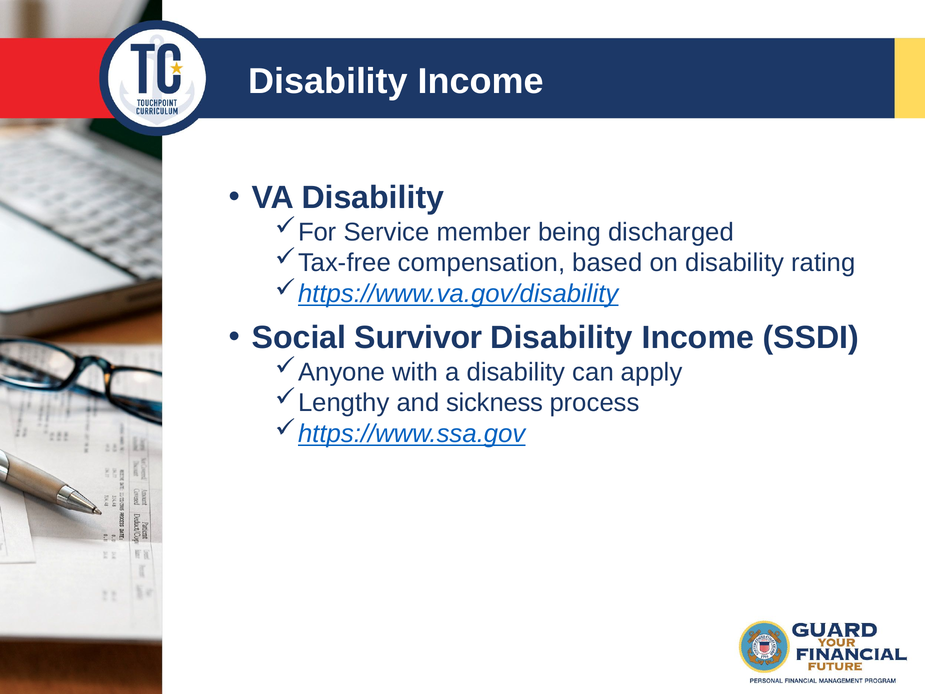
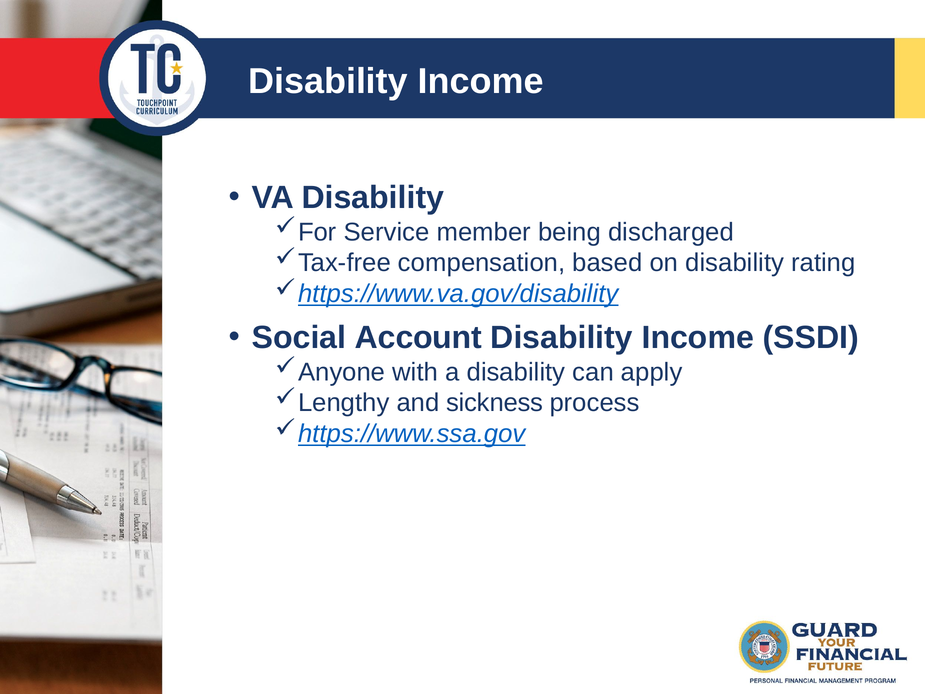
Survivor: Survivor -> Account
